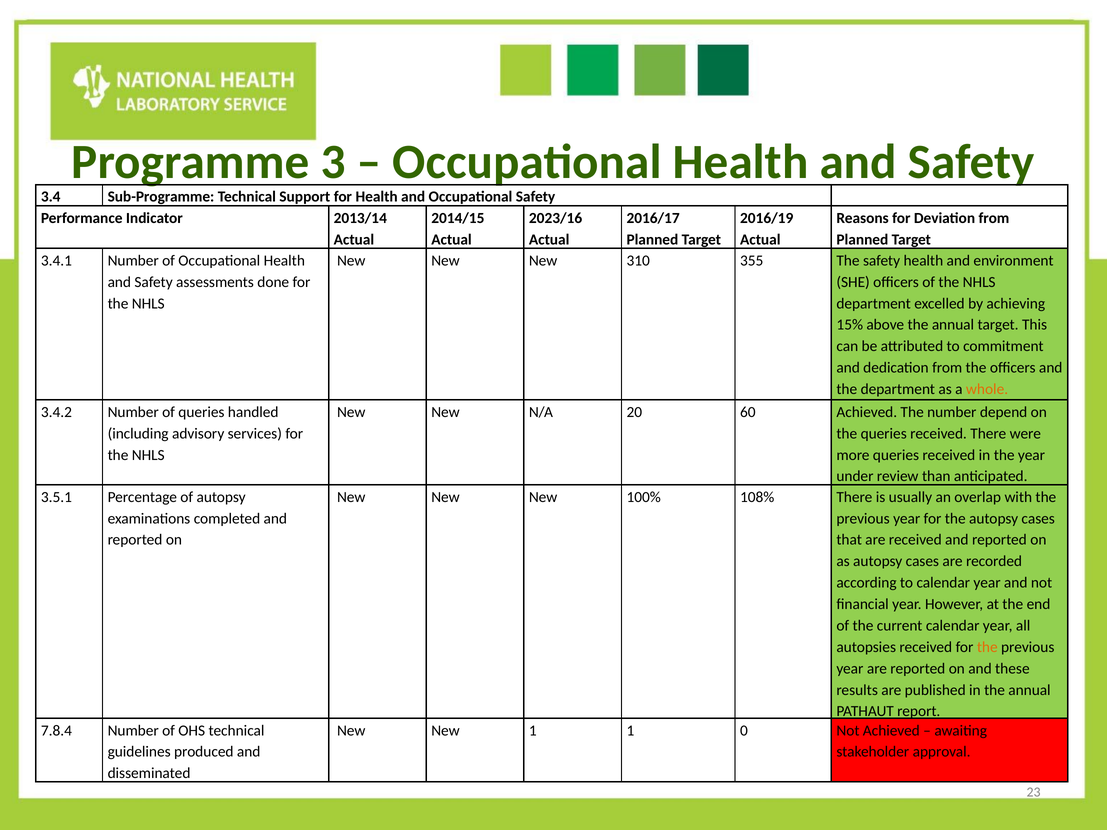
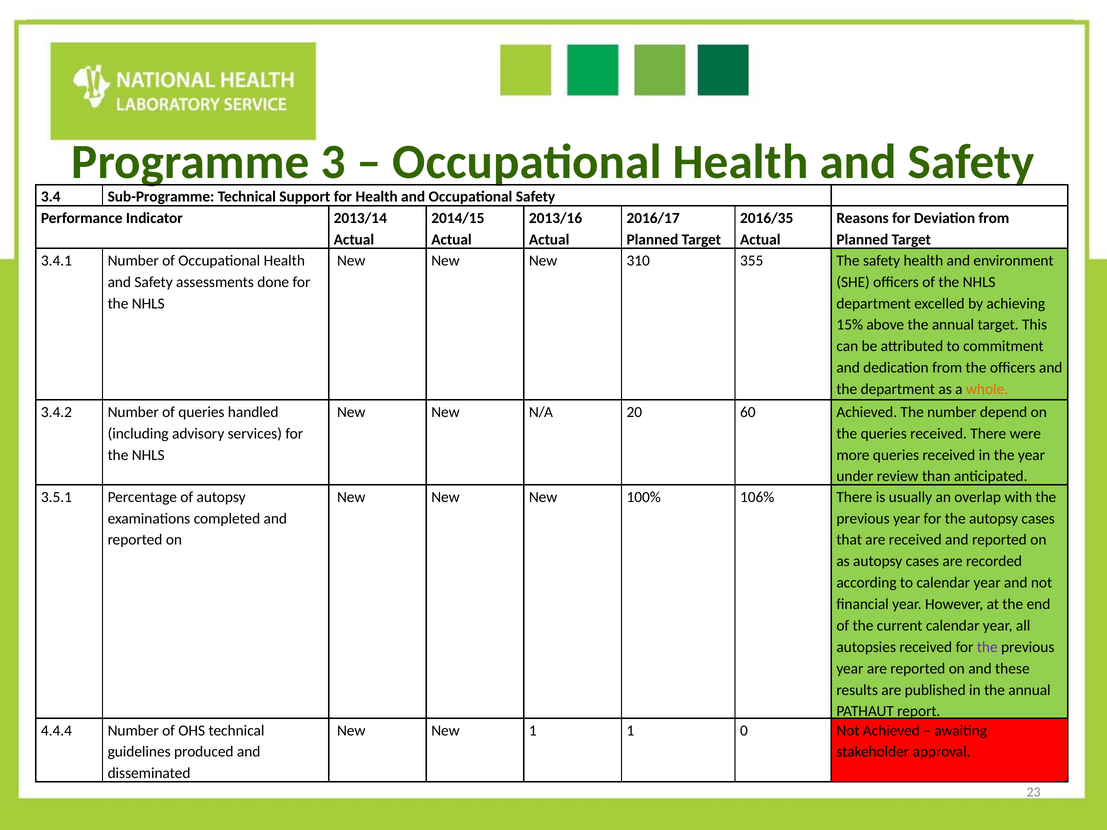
2023/16: 2023/16 -> 2013/16
2016/19: 2016/19 -> 2016/35
108%: 108% -> 106%
the at (987, 647) colour: orange -> purple
7.8.4: 7.8.4 -> 4.4.4
